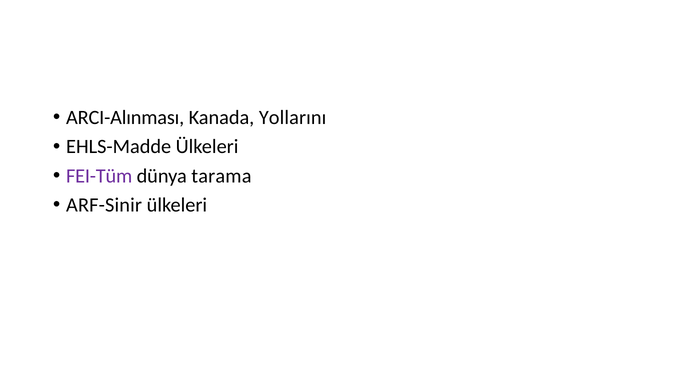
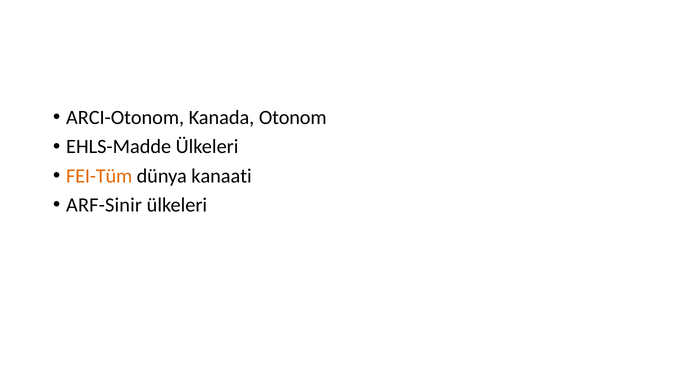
ARCI-Alınması: ARCI-Alınması -> ARCI-Otonom
Yollarını: Yollarını -> Otonom
FEI-Tüm colour: purple -> orange
tarama: tarama -> kanaati
